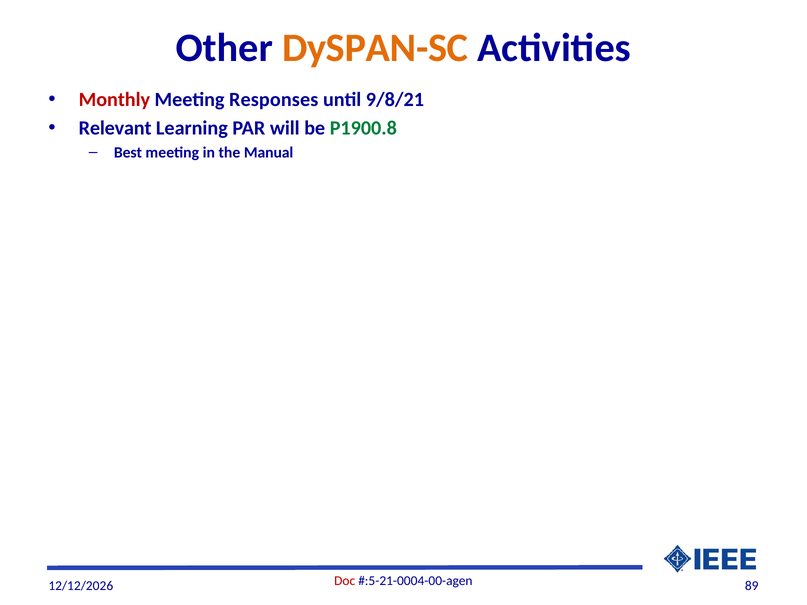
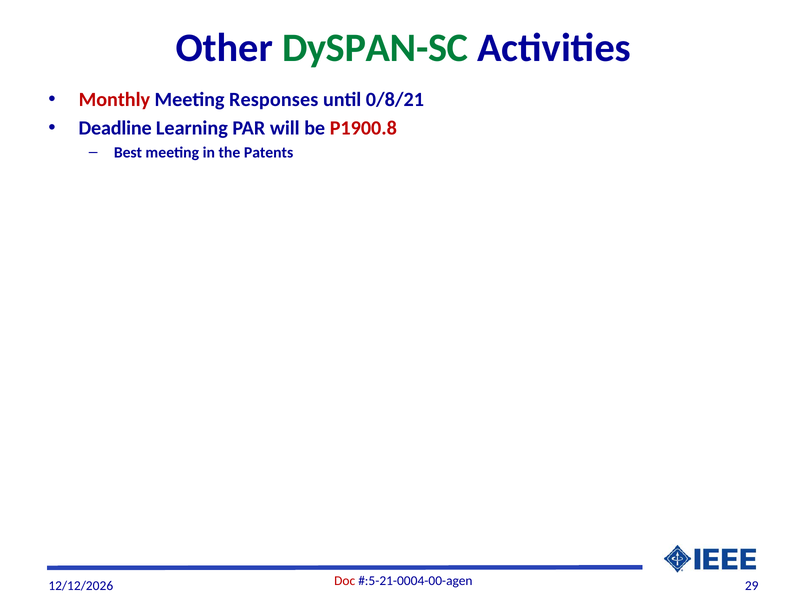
DySPAN-SC colour: orange -> green
9/8/21: 9/8/21 -> 0/8/21
Relevant: Relevant -> Deadline
P1900.8 colour: green -> red
Manual: Manual -> Patents
89: 89 -> 29
